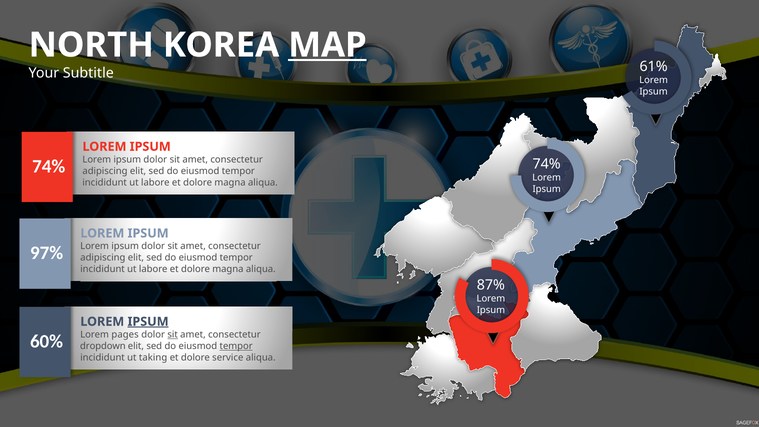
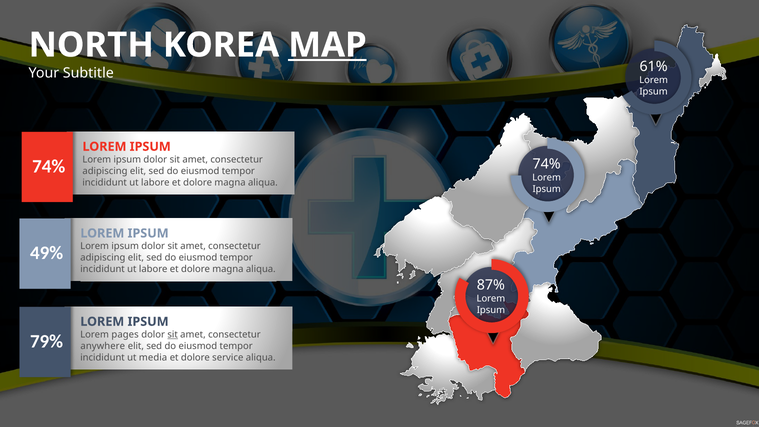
97%: 97% -> 49%
IPSUM at (148, 322) underline: present -> none
60%: 60% -> 79%
dropdown: dropdown -> anywhere
tempor at (236, 346) underline: present -> none
taking: taking -> media
